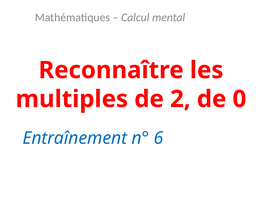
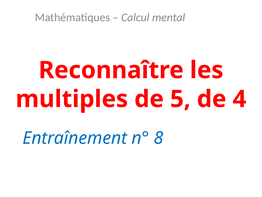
2: 2 -> 5
0: 0 -> 4
6: 6 -> 8
